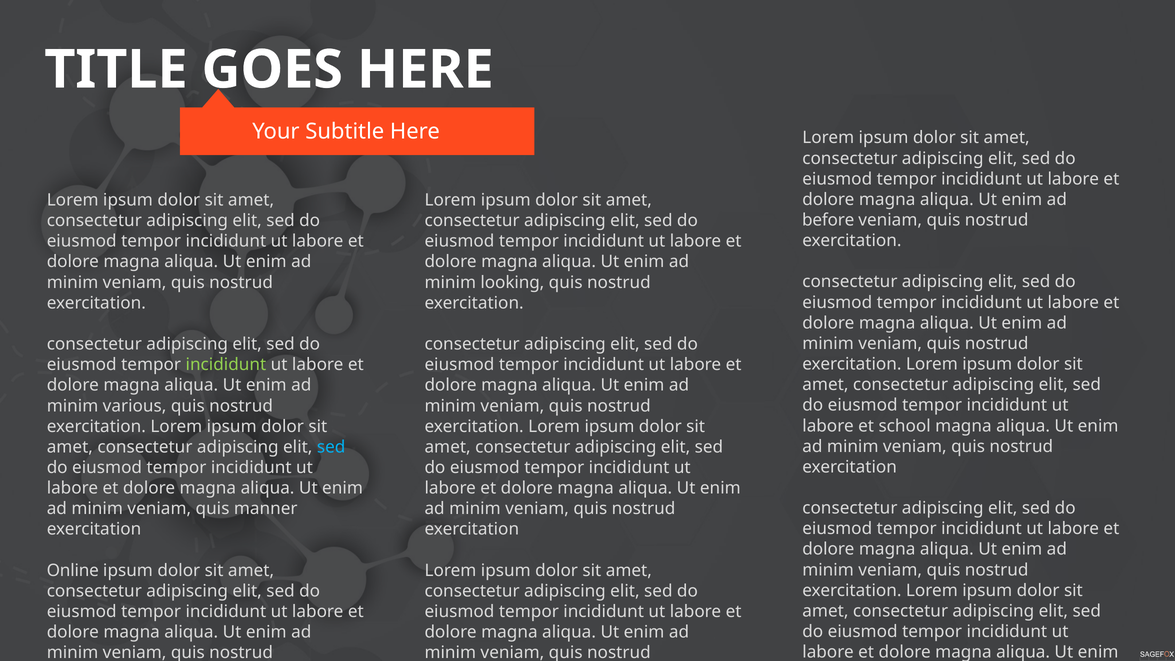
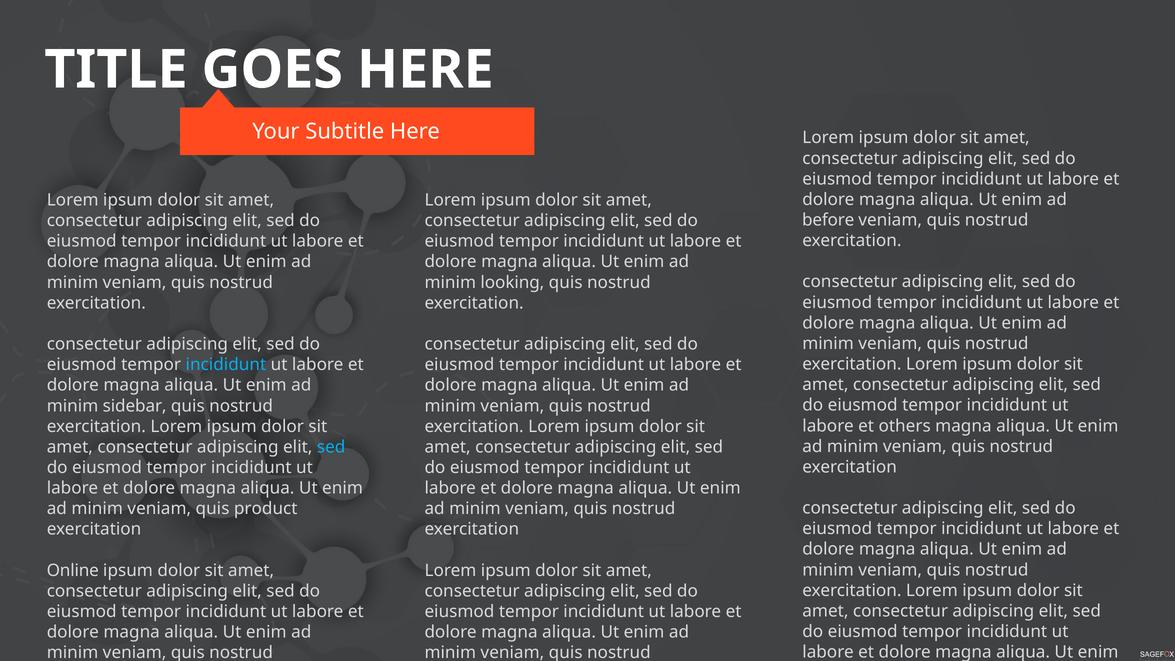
incididunt at (226, 365) colour: light green -> light blue
various: various -> sidebar
school: school -> others
manner: manner -> product
